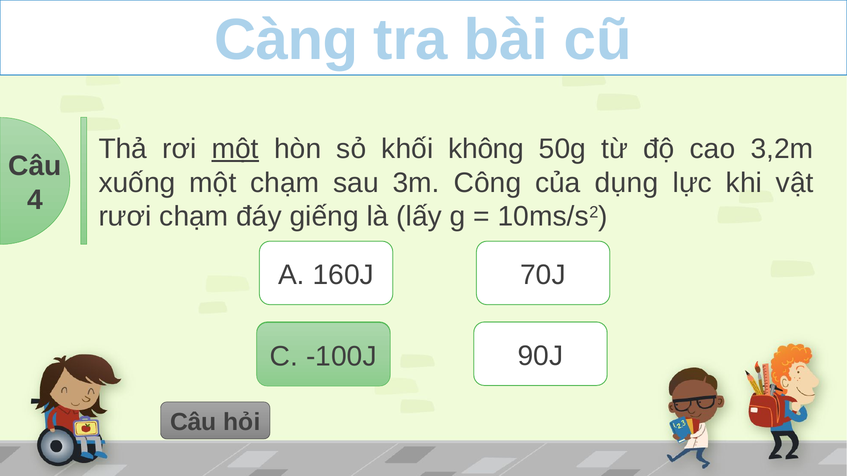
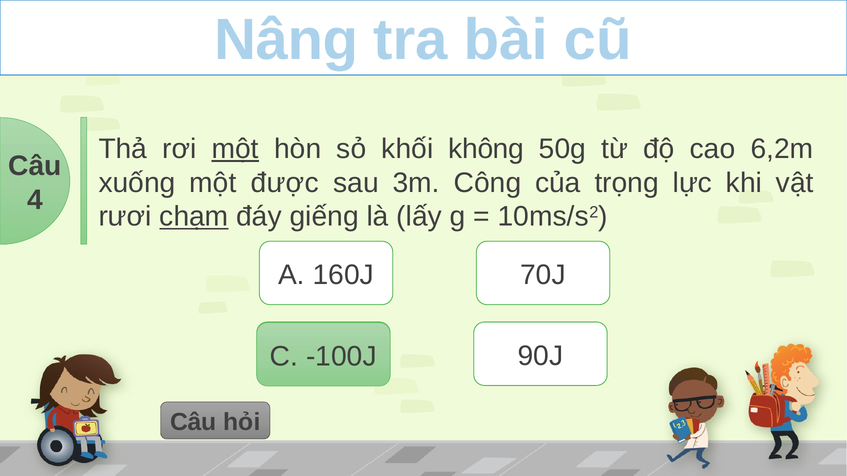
Càng: Càng -> Nâng
3,2m: 3,2m -> 6,2m
một chạm: chạm -> được
dụng: dụng -> trọng
chạm at (194, 217) underline: none -> present
